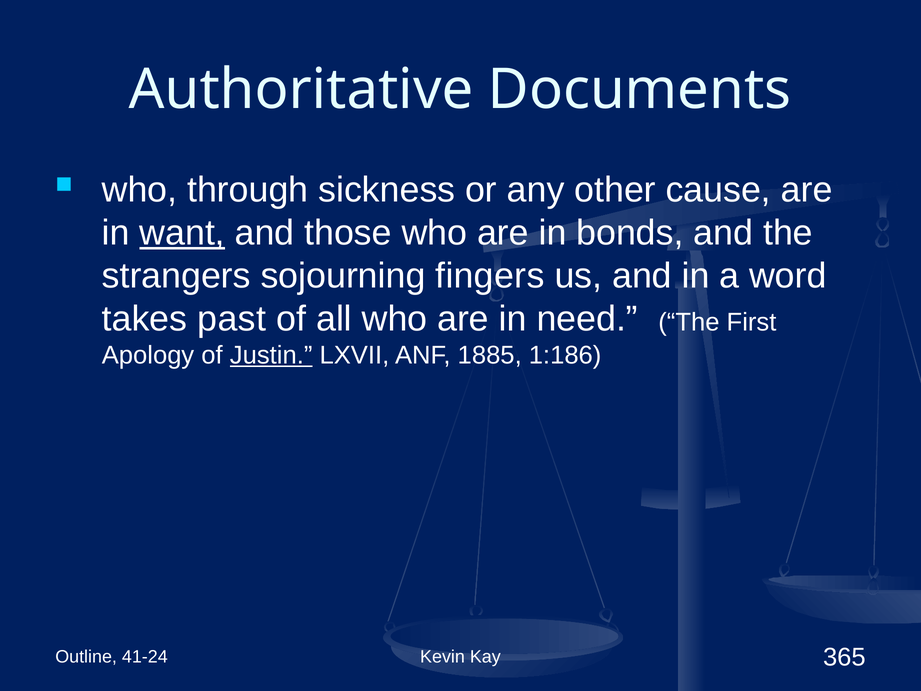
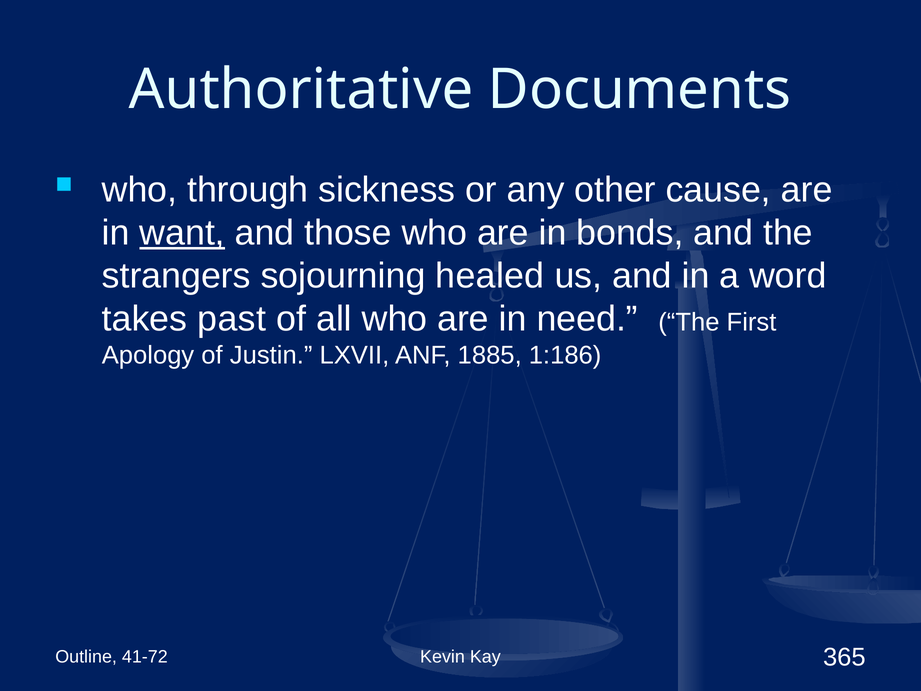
fingers: fingers -> healed
Justin underline: present -> none
41-24: 41-24 -> 41-72
